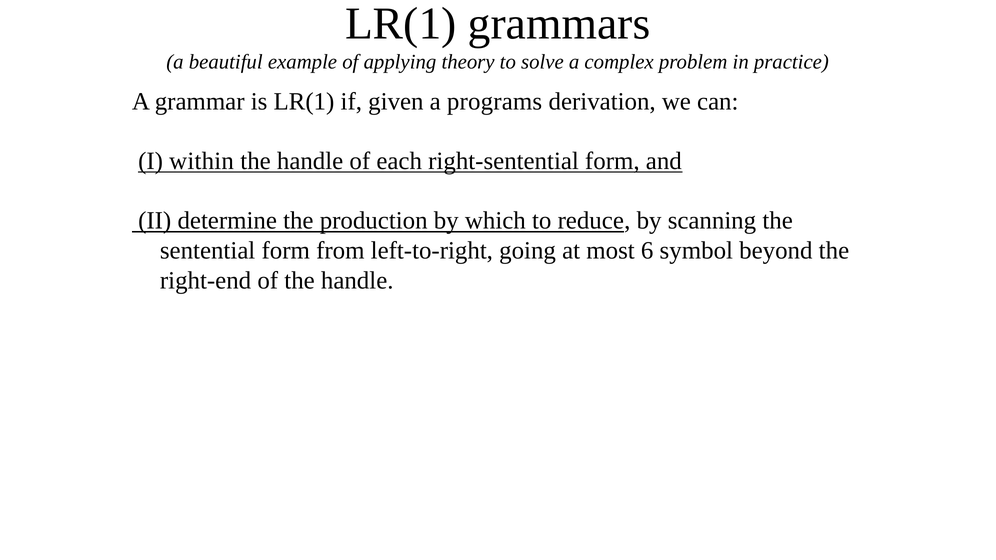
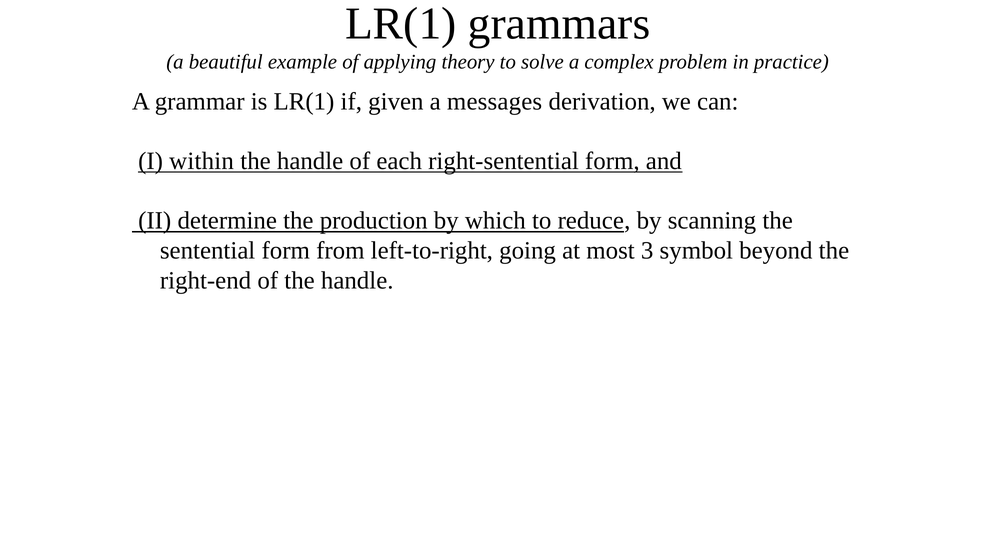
programs: programs -> messages
6: 6 -> 3
